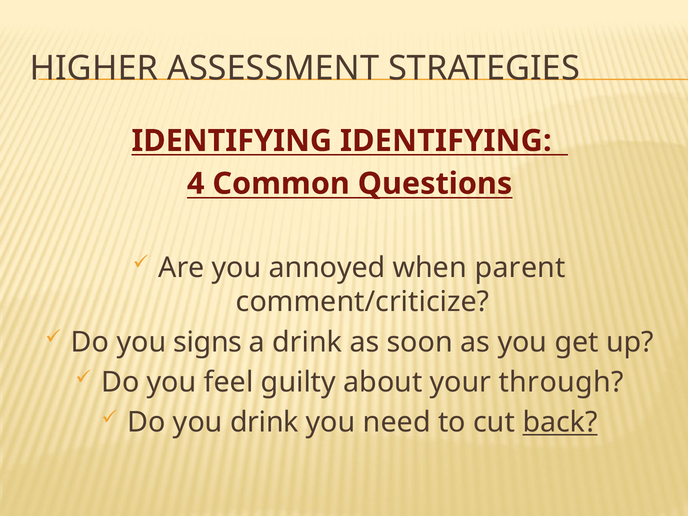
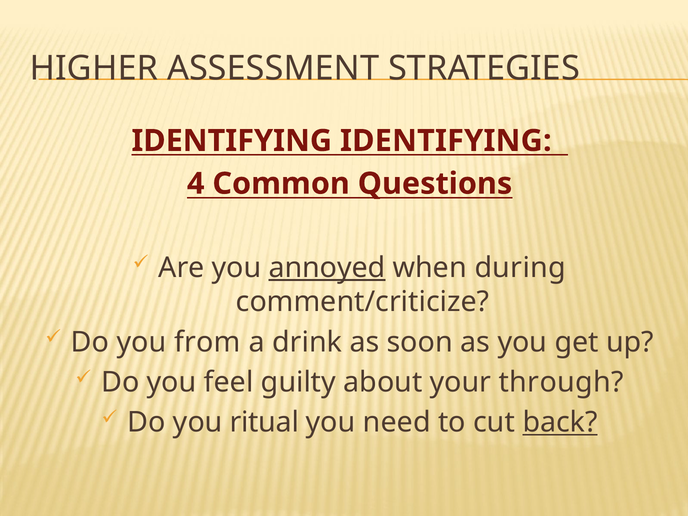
annoyed underline: none -> present
parent: parent -> during
signs: signs -> from
you drink: drink -> ritual
